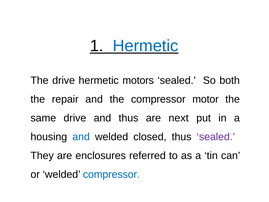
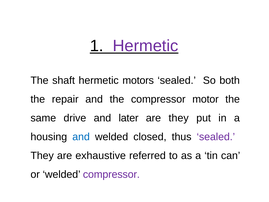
Hermetic at (145, 46) colour: blue -> purple
The drive: drive -> shaft
and thus: thus -> later
are next: next -> they
enclosures: enclosures -> exhaustive
compressor at (111, 174) colour: blue -> purple
